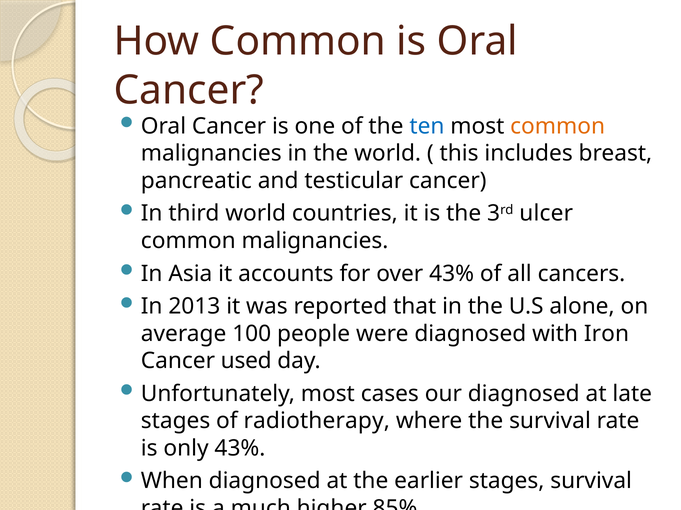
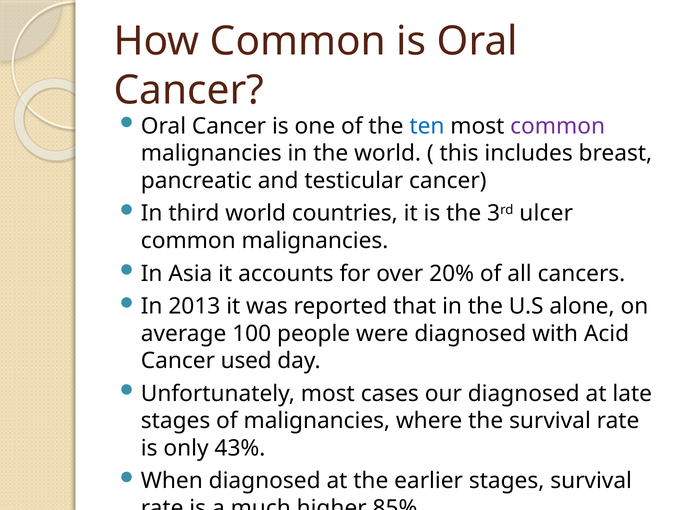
common at (558, 126) colour: orange -> purple
over 43%: 43% -> 20%
Iron: Iron -> Acid
of radiotherapy: radiotherapy -> malignancies
